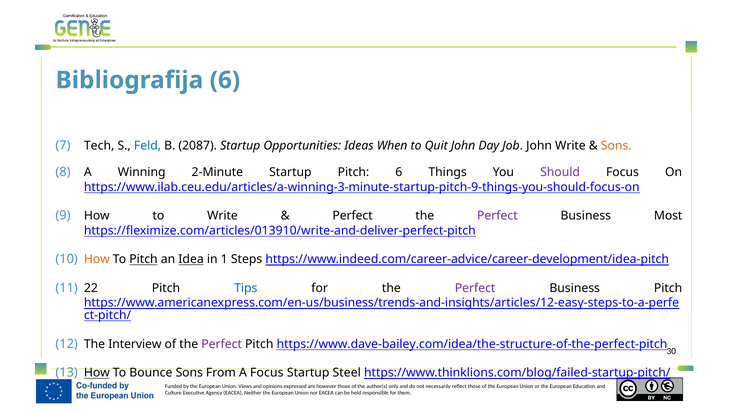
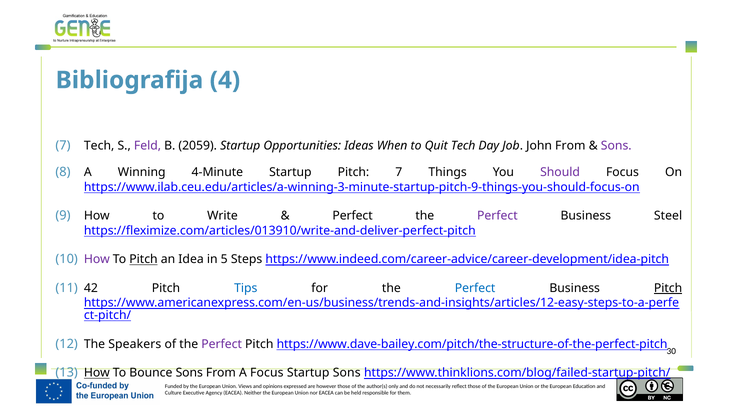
Bibliografija 6: 6 -> 4
Feld colour: blue -> purple
2087: 2087 -> 2059
Quit John: John -> Tech
John Write: Write -> From
Sons at (616, 145) colour: orange -> purple
2-Minute: 2-Minute -> 4-Minute
Pitch 6: 6 -> 7
Most: Most -> Steel
How at (97, 259) colour: orange -> purple
Idea underline: present -> none
1: 1 -> 5
22: 22 -> 42
Perfect at (475, 288) colour: purple -> blue
Pitch at (668, 288) underline: none -> present
Interview: Interview -> Speakers
https://www.dave-bailey.com/idea/the-structure-of-the-perfect-pitch: https://www.dave-bailey.com/idea/the-structure-of-the-perfect-pitch -> https://www.dave-bailey.com/pitch/the-structure-of-the-perfect-pitch
Startup Steel: Steel -> Sons
